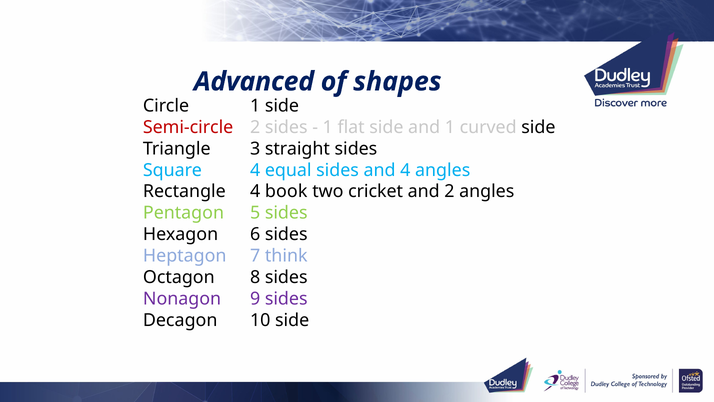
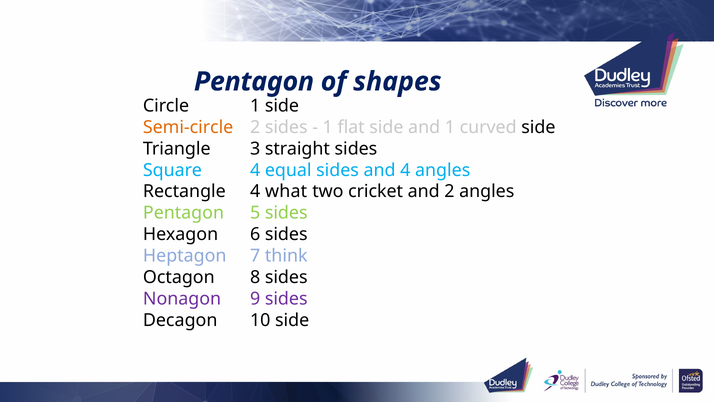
Advanced at (254, 82): Advanced -> Pentagon
Semi-circle colour: red -> orange
book: book -> what
